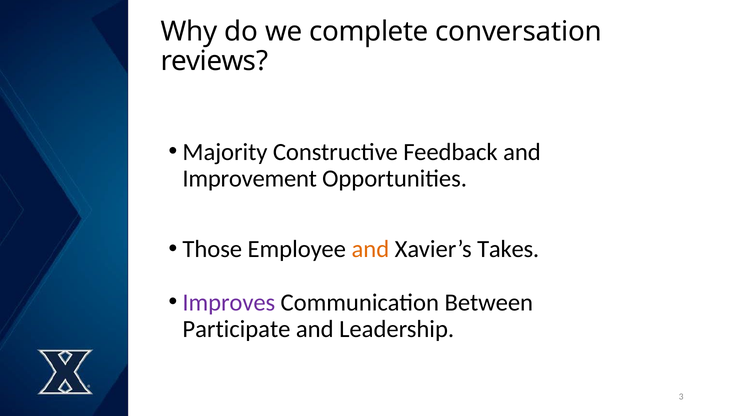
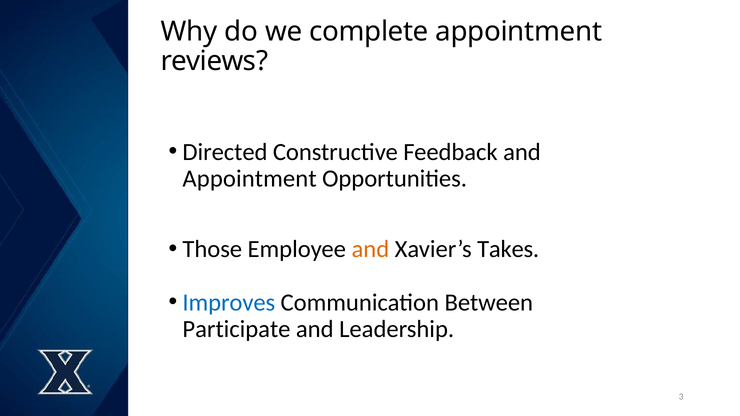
complete conversation: conversation -> appointment
Majority: Majority -> Directed
Improvement at (250, 179): Improvement -> Appointment
Improves colour: purple -> blue
